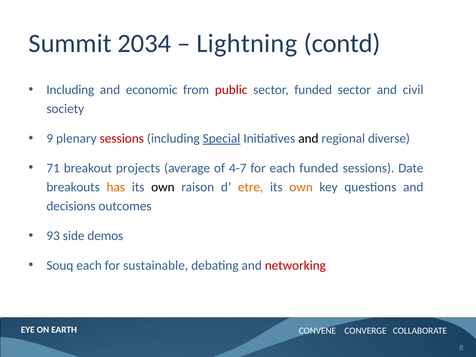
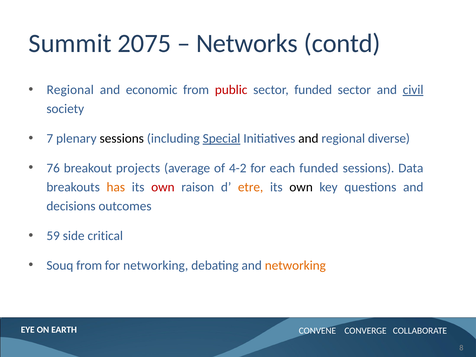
2034: 2034 -> 2075
Lightning: Lightning -> Networks
Including at (70, 90): Including -> Regional
civil underline: none -> present
9: 9 -> 7
sessions at (122, 138) colour: red -> black
71: 71 -> 76
4-7: 4-7 -> 4-2
Date: Date -> Data
own at (163, 187) colour: black -> red
own at (301, 187) colour: orange -> black
93: 93 -> 59
demos: demos -> critical
Souq each: each -> from
for sustainable: sustainable -> networking
networking at (295, 265) colour: red -> orange
